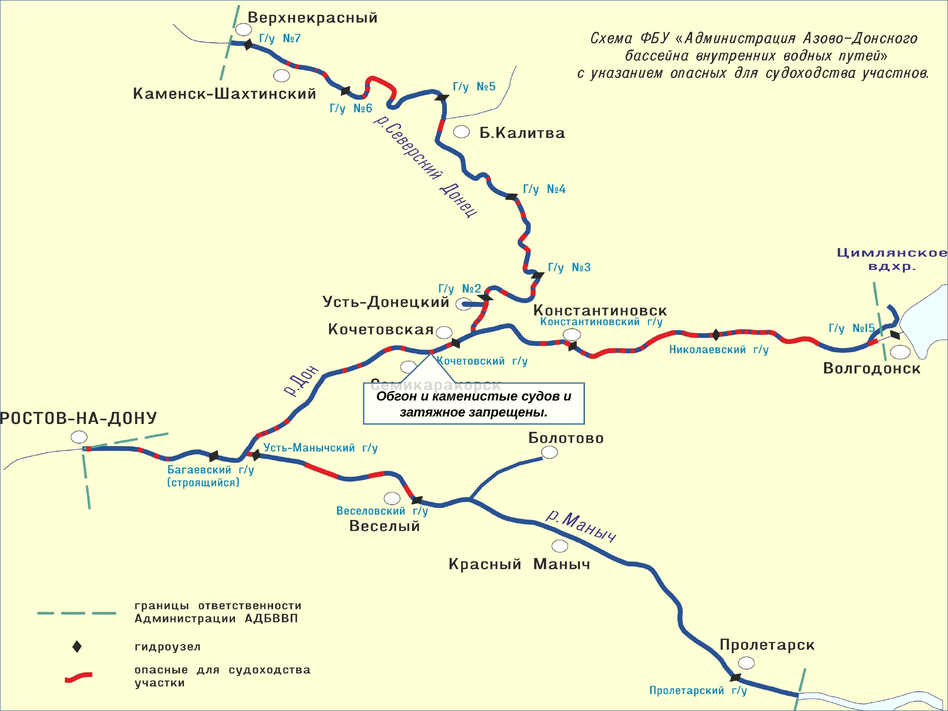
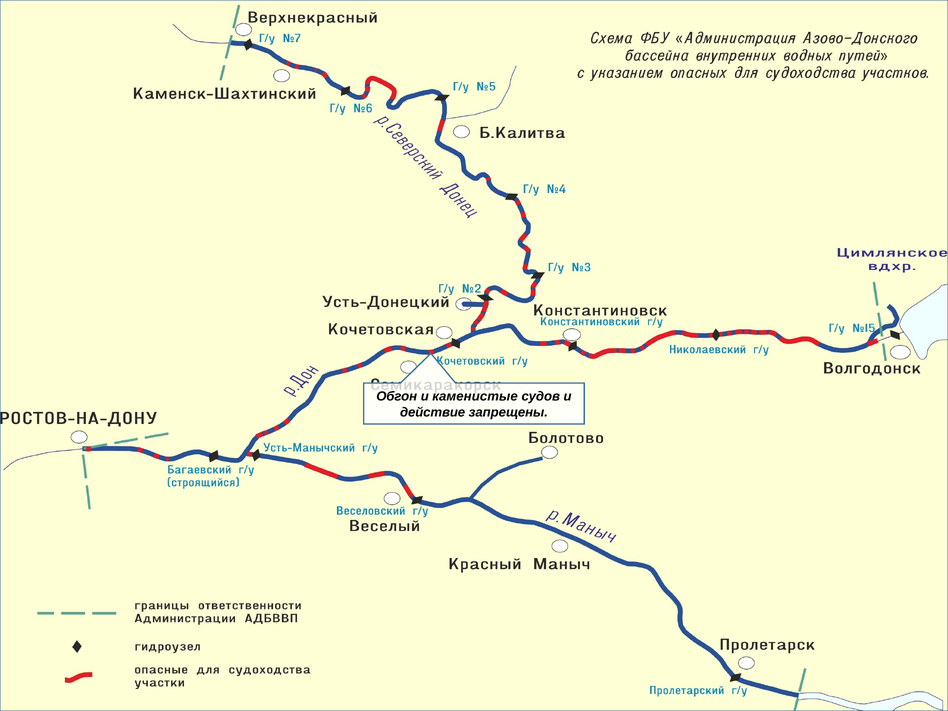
затяжное: затяжное -> действие
